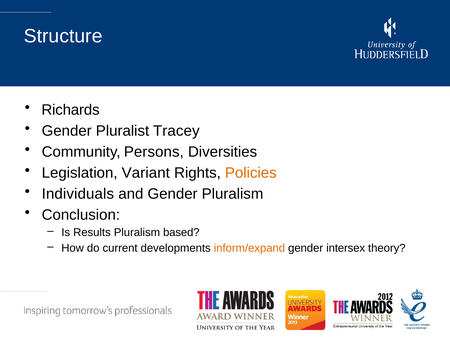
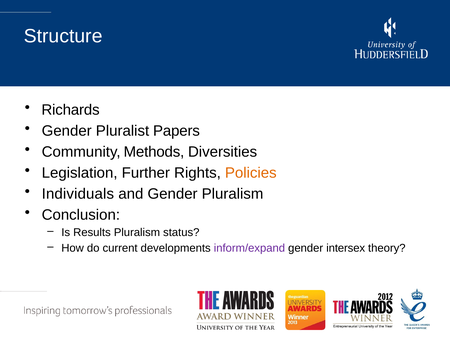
Tracey: Tracey -> Papers
Persons: Persons -> Methods
Variant: Variant -> Further
based: based -> status
inform/expand colour: orange -> purple
